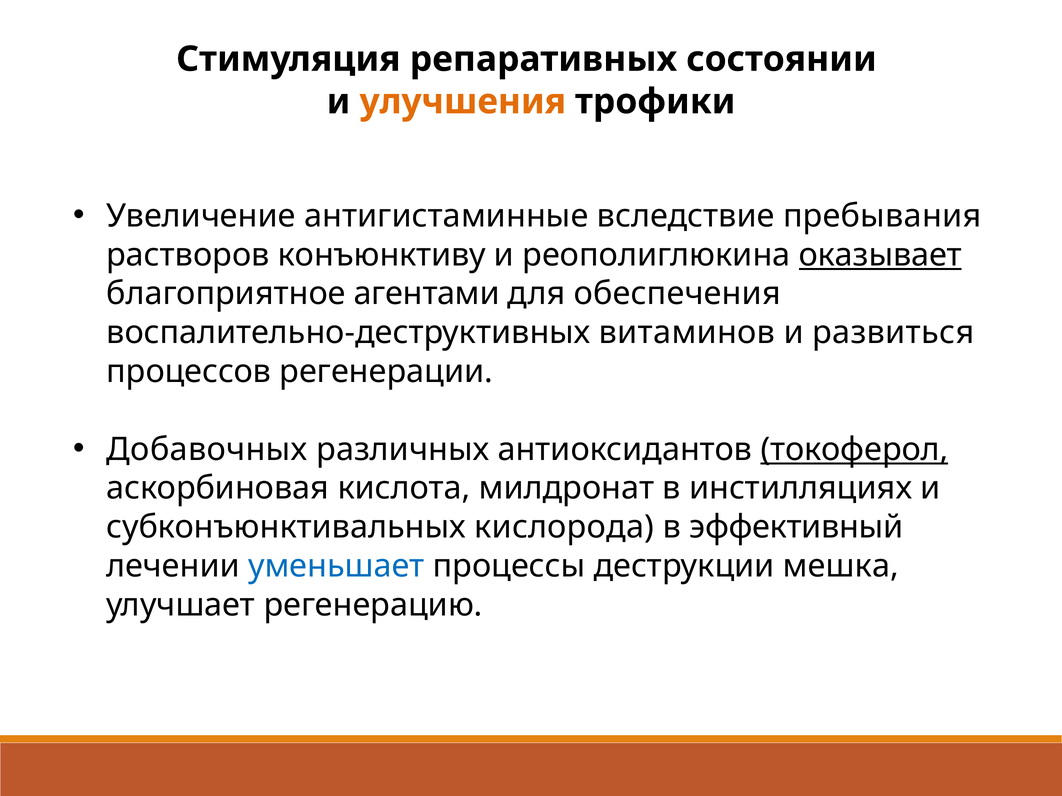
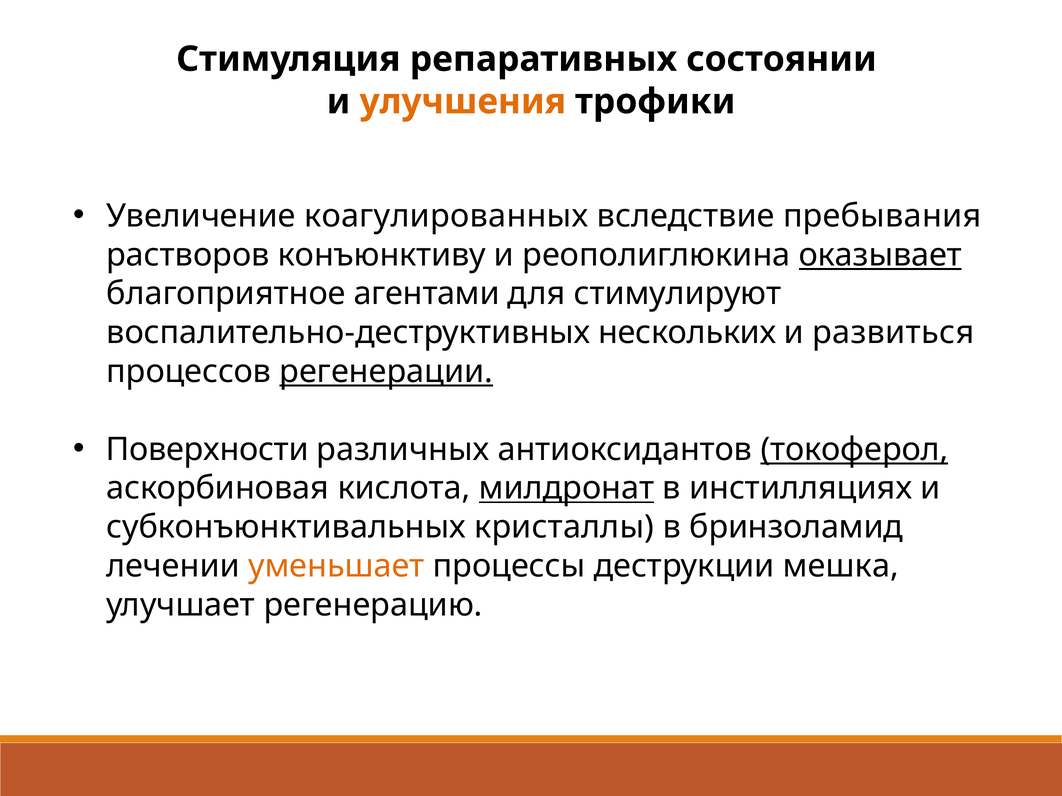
антигистаминные: антигистаминные -> коагулированных
обеспечения: обеспечения -> стимулируют
витаминов: витаминов -> нескольких
регенерации underline: none -> present
Добавочных: Добавочных -> Поверхности
милдронат underline: none -> present
кислорода: кислорода -> кристаллы
эффективный: эффективный -> бринзоламид
уменьшает colour: blue -> orange
